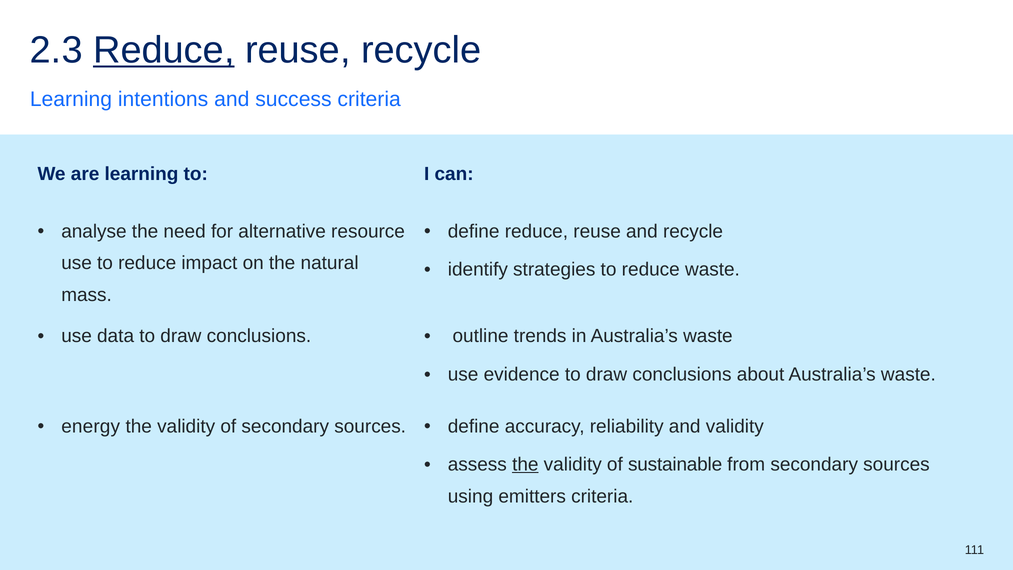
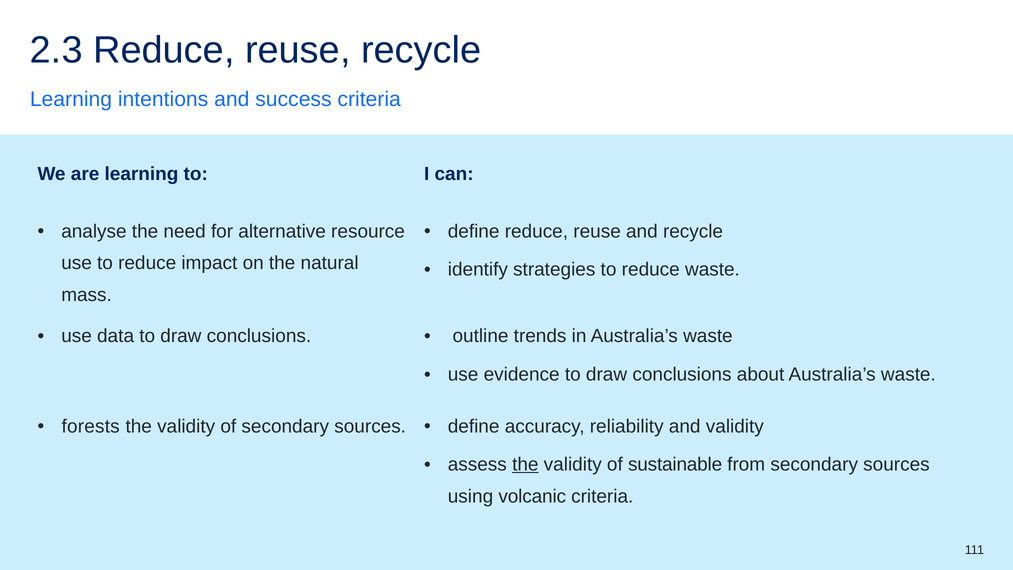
Reduce at (164, 50) underline: present -> none
energy: energy -> forests
emitters: emitters -> volcanic
